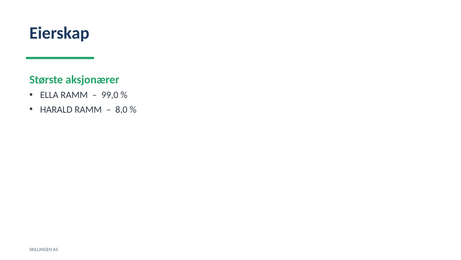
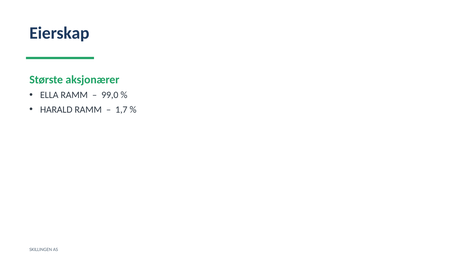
8,0: 8,0 -> 1,7
